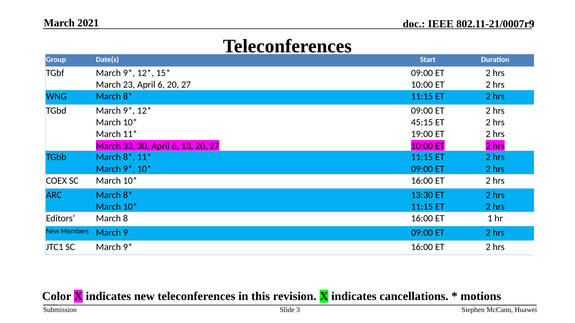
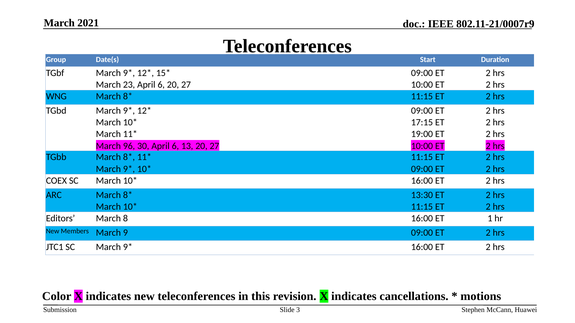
45:15: 45:15 -> 17:15
33: 33 -> 96
